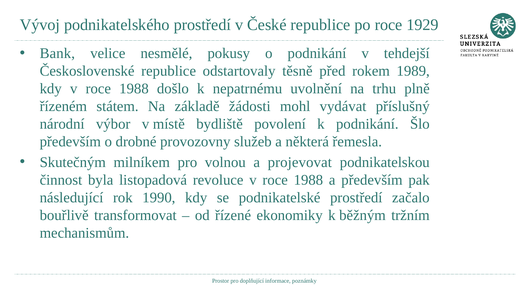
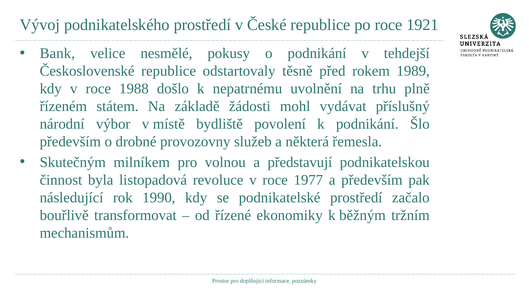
1929: 1929 -> 1921
projevovat: projevovat -> představují
revoluce v roce 1988: 1988 -> 1977
